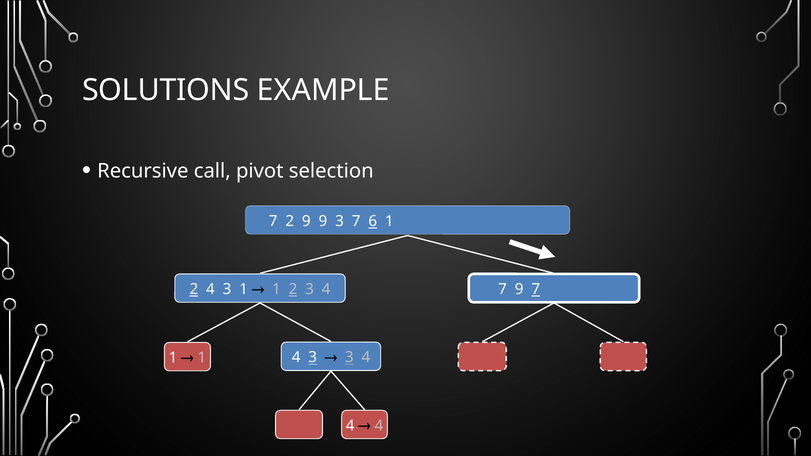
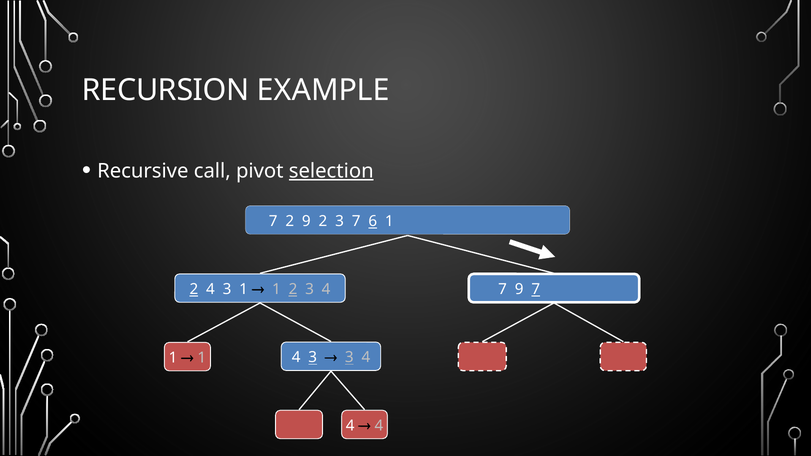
SOLUTIONS: SOLUTIONS -> RECURSION
selection underline: none -> present
2 9 9: 9 -> 2
